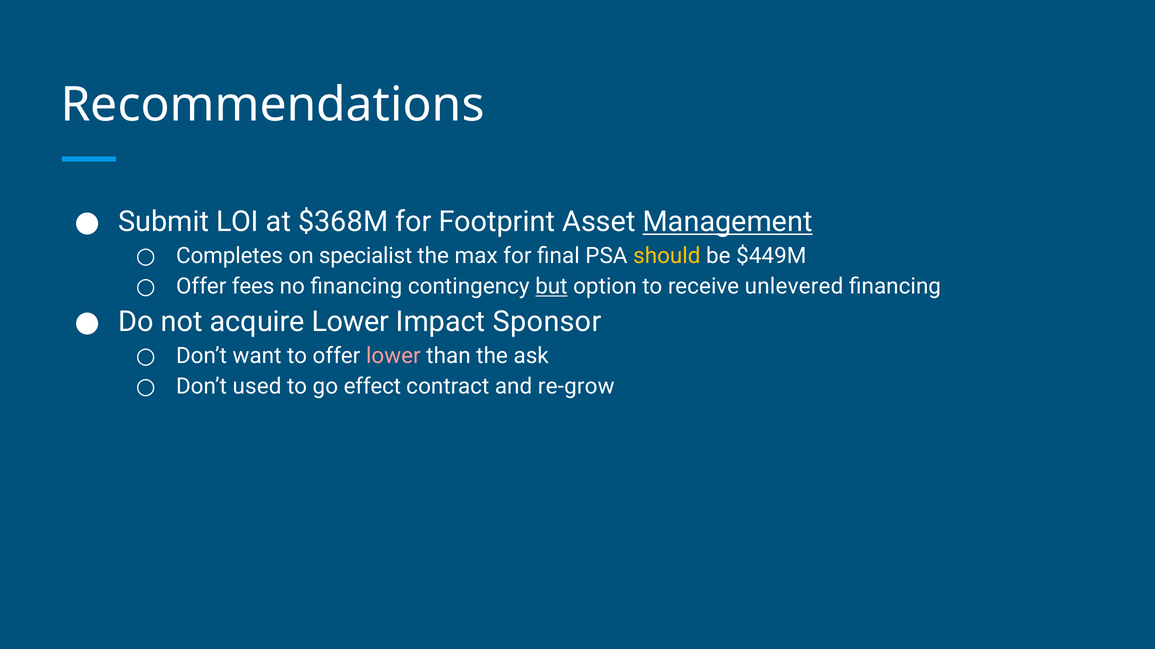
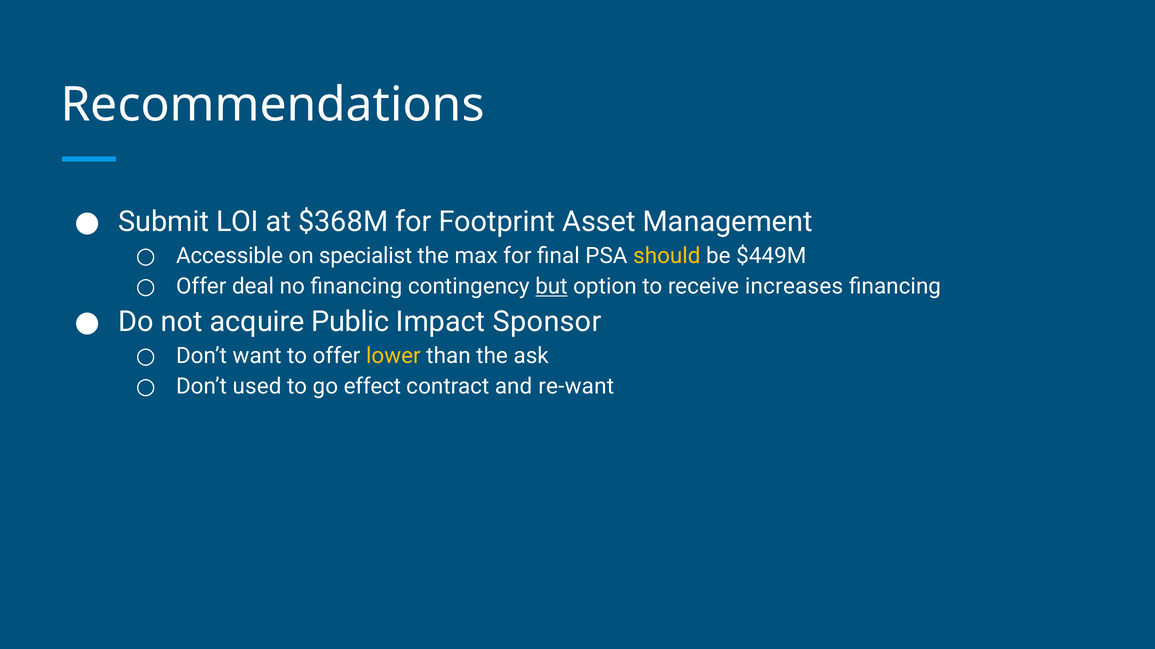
Management underline: present -> none
Completes: Completes -> Accessible
fees: fees -> deal
unlevered: unlevered -> increases
acquire Lower: Lower -> Public
lower at (393, 356) colour: pink -> yellow
re-grow: re-grow -> re-want
